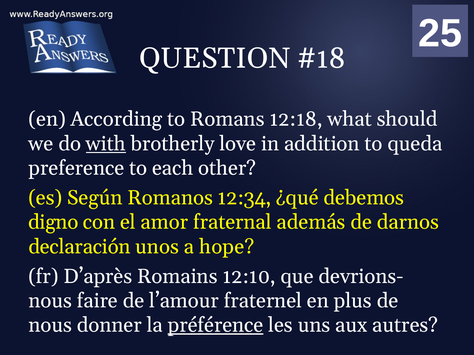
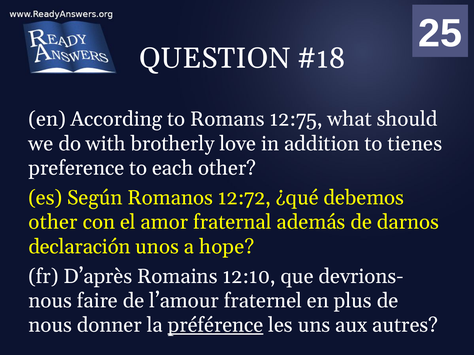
12:18: 12:18 -> 12:75
with underline: present -> none
queda: queda -> tienes
12:34: 12:34 -> 12:72
digno at (53, 223): digno -> other
